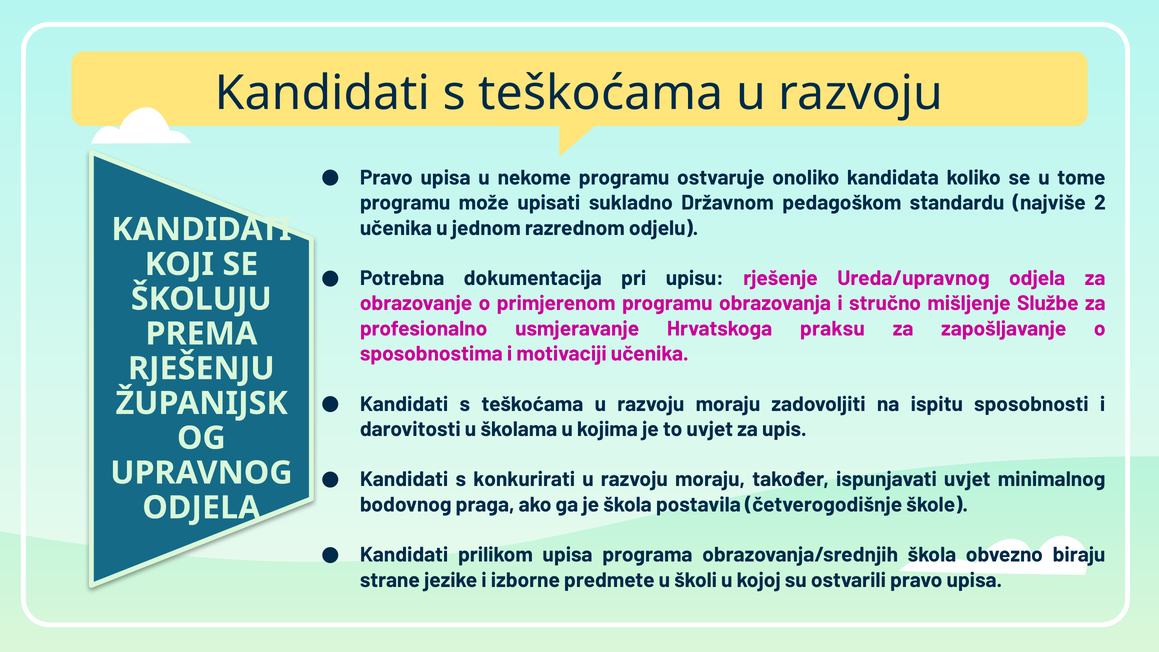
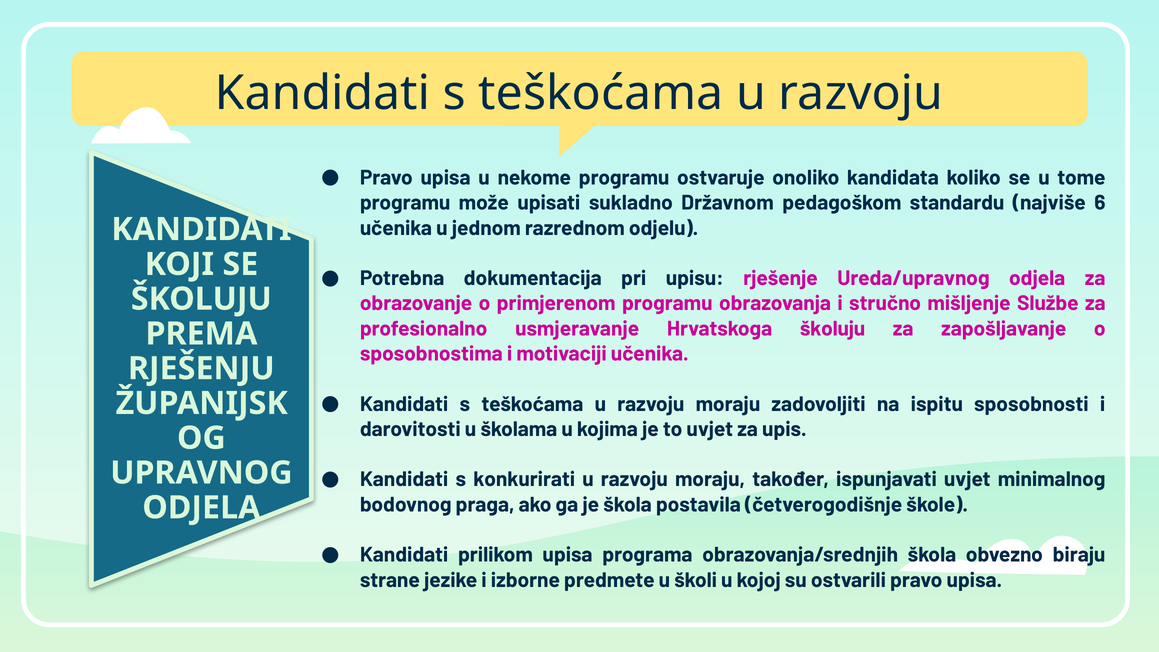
2: 2 -> 6
Hrvatskoga praksu: praksu -> školuju
